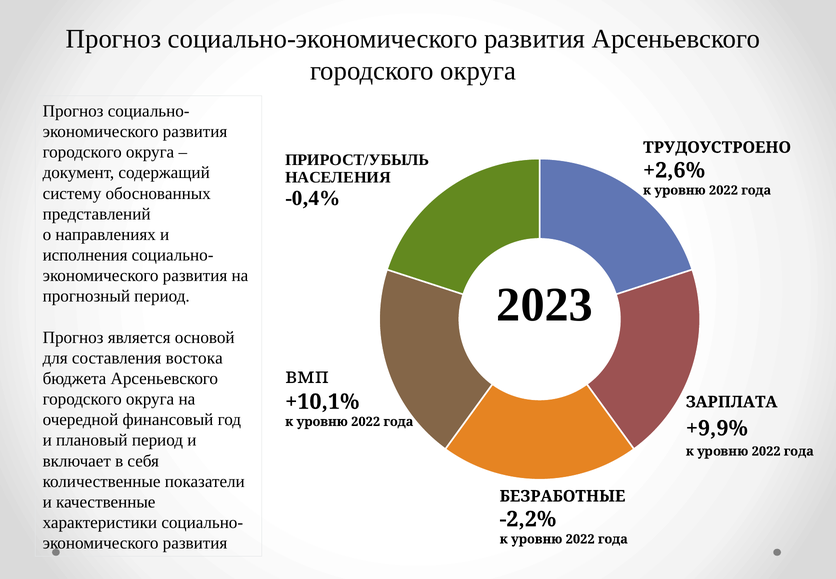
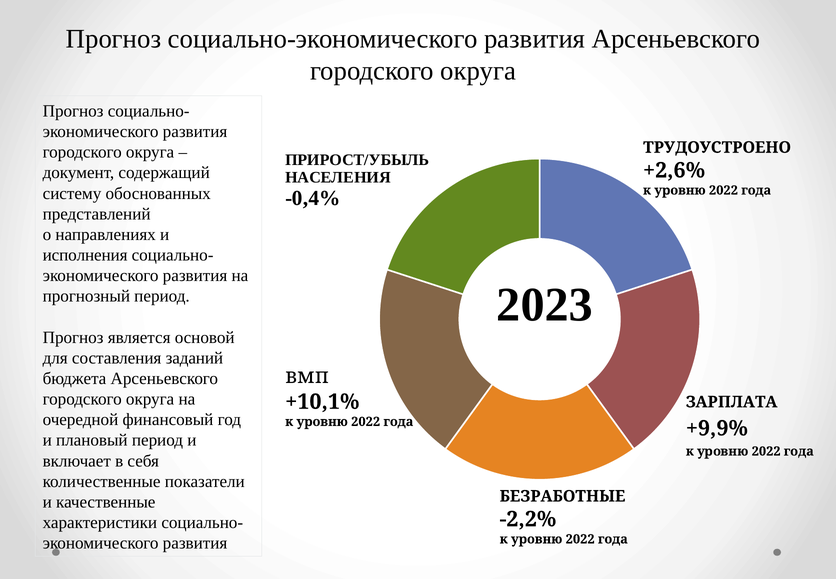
востока: востока -> заданий
